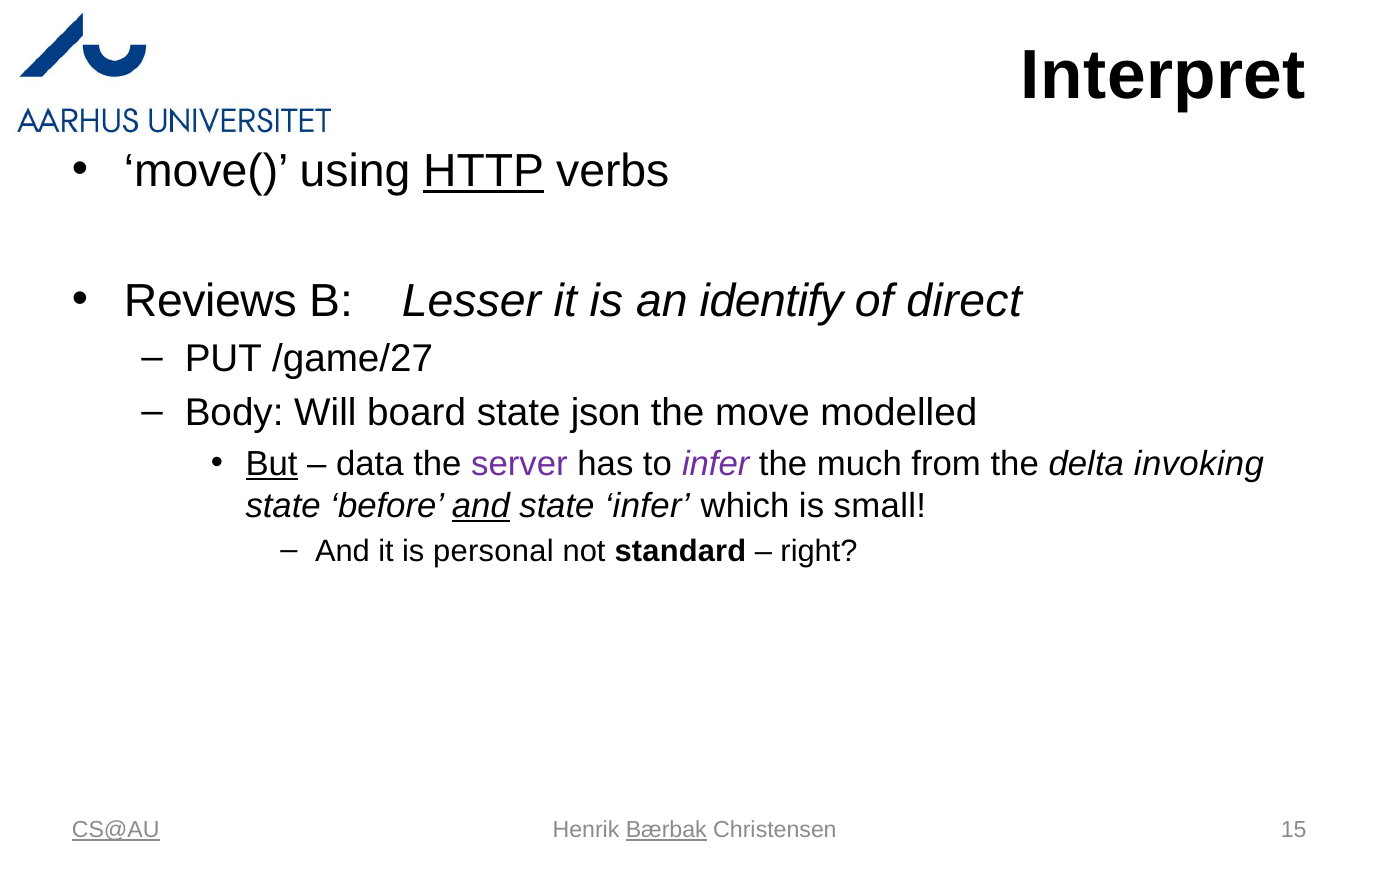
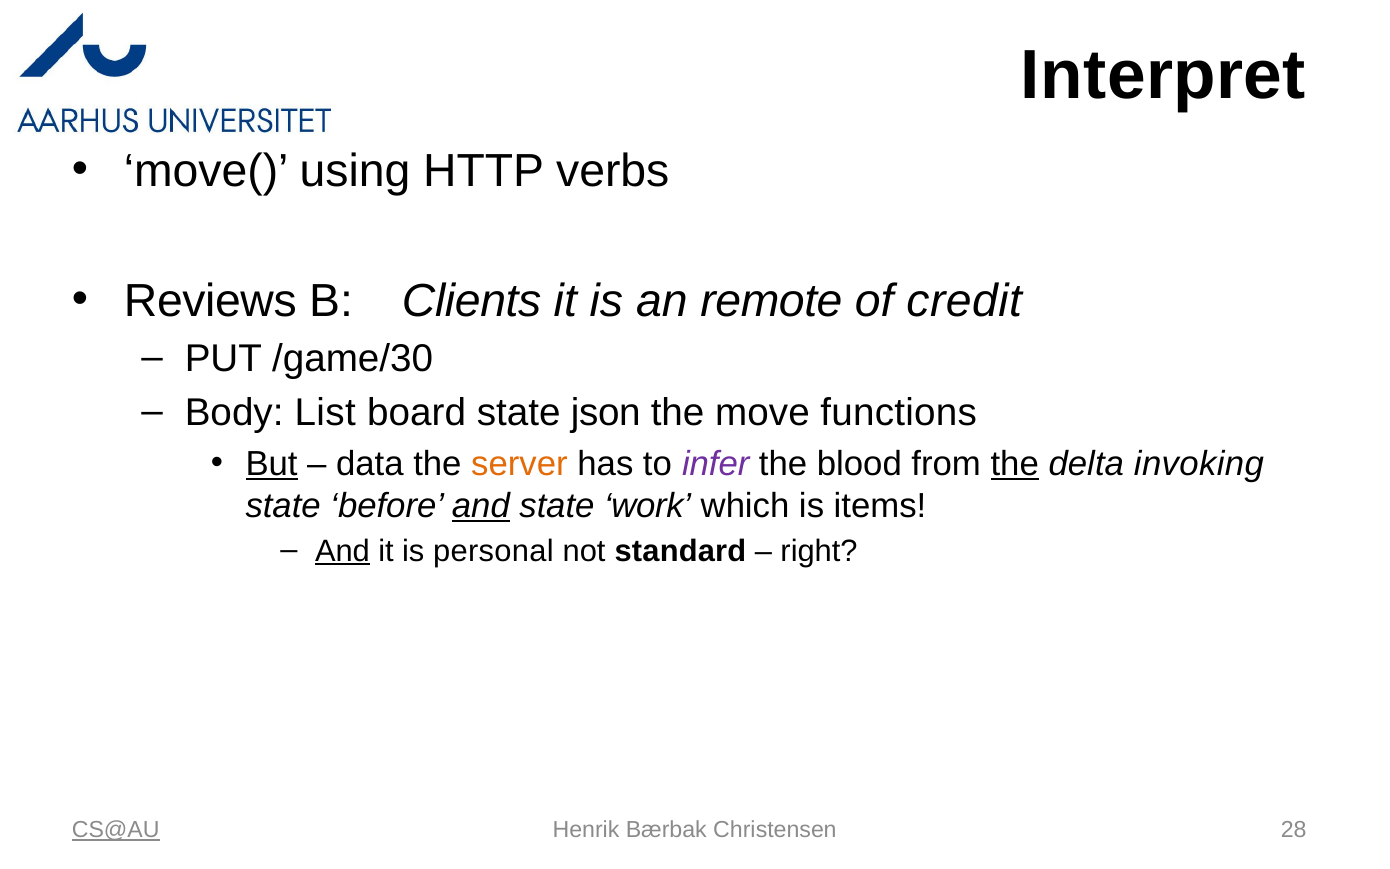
HTTP underline: present -> none
Lesser: Lesser -> Clients
identify: identify -> remote
direct: direct -> credit
/game/27: /game/27 -> /game/30
Will: Will -> List
modelled: modelled -> functions
server colour: purple -> orange
much: much -> blood
the at (1015, 464) underline: none -> present
state infer: infer -> work
small: small -> items
And at (342, 551) underline: none -> present
Bærbak underline: present -> none
15: 15 -> 28
